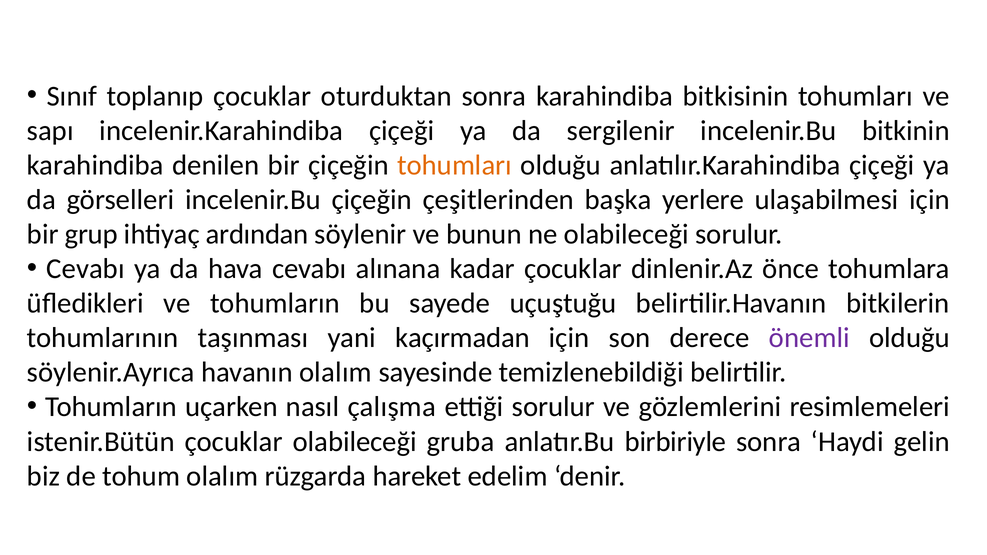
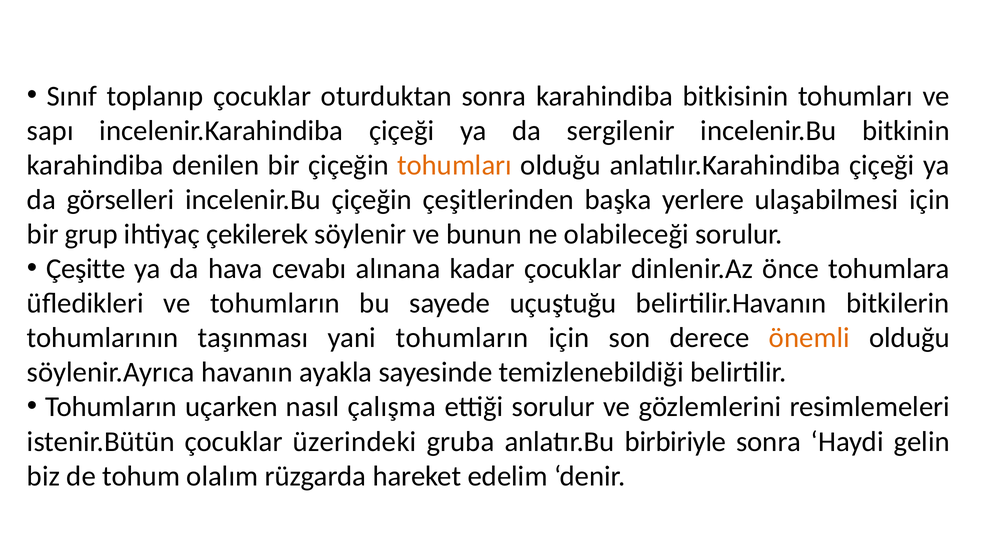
ardından: ardından -> çekilerek
Cevabı at (85, 269): Cevabı -> Çeşitte
yani kaçırmadan: kaçırmadan -> tohumların
önemli colour: purple -> orange
havanın olalım: olalım -> ayakla
çocuklar olabileceği: olabileceği -> üzerindeki
